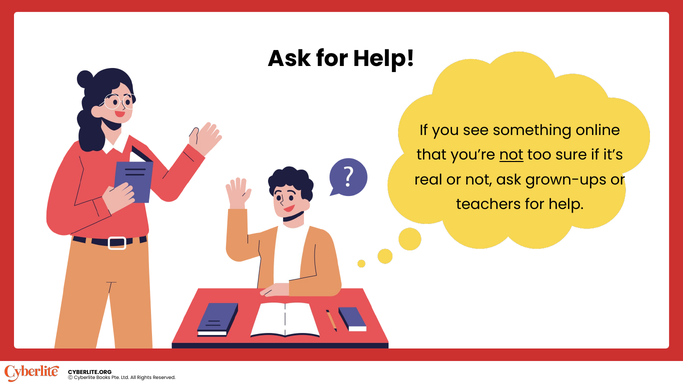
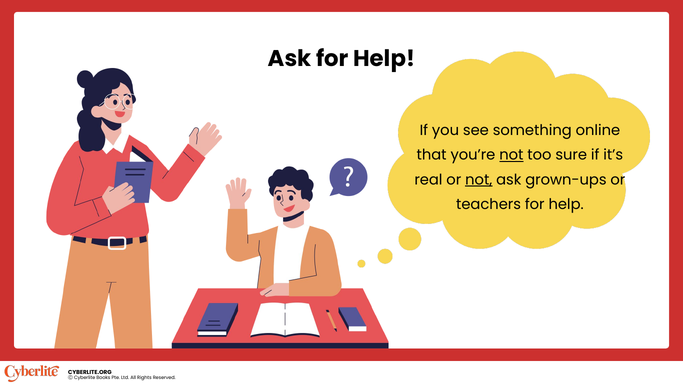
not at (479, 180) underline: none -> present
